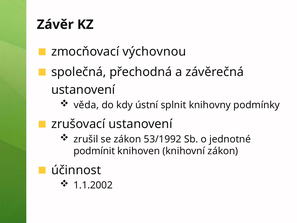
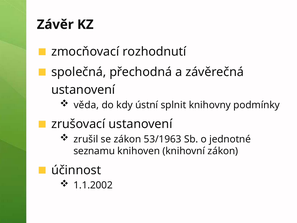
výchovnou: výchovnou -> rozhodnutí
53/1992: 53/1992 -> 53/1963
podmínit: podmínit -> seznamu
